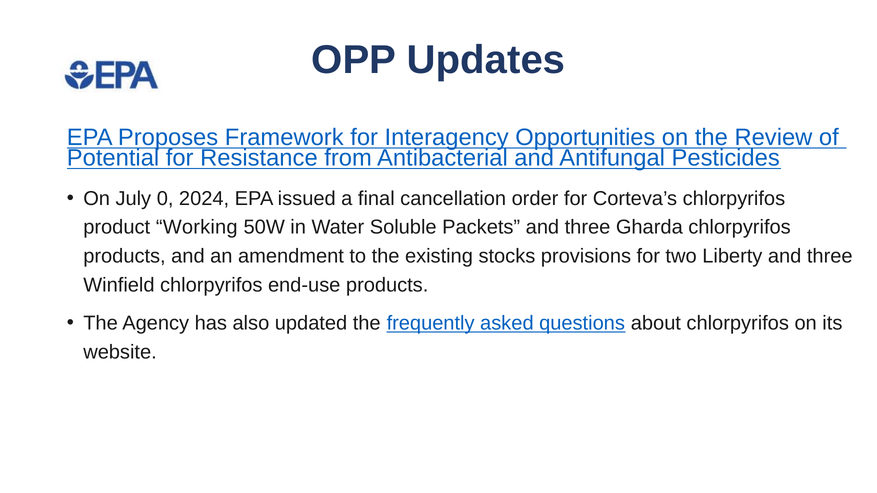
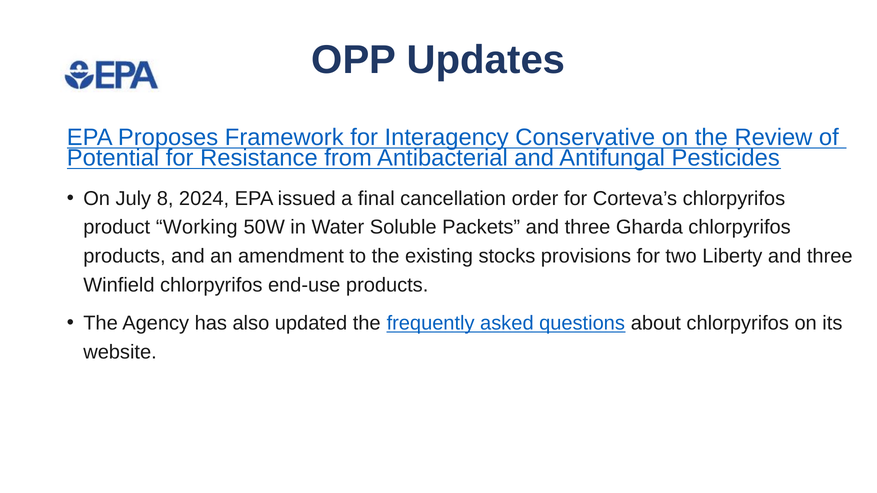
Opportunities: Opportunities -> Conservative
0: 0 -> 8
